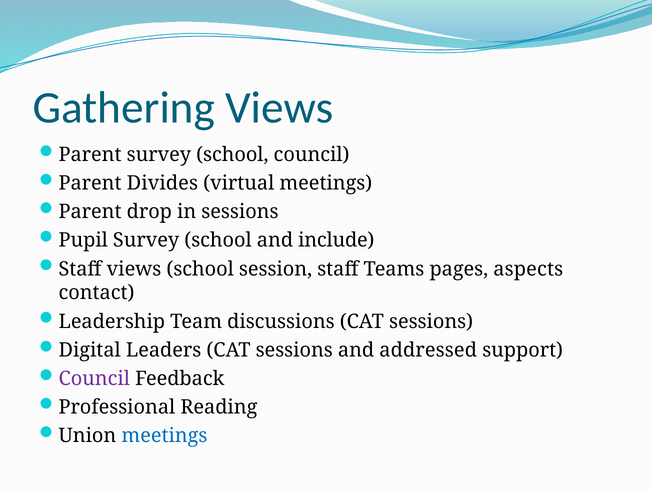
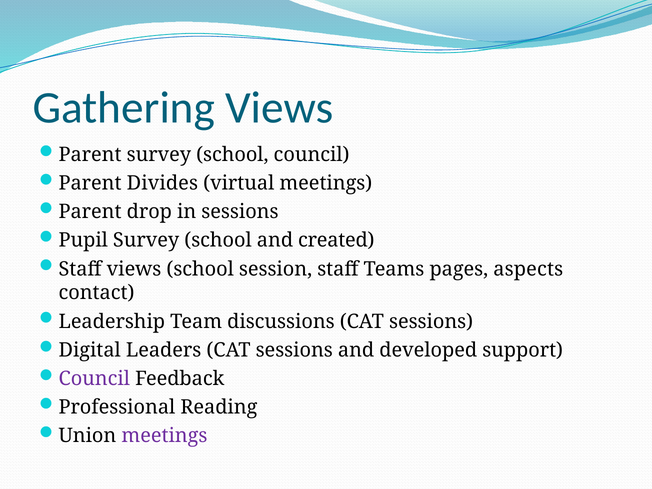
include: include -> created
addressed: addressed -> developed
meetings at (164, 436) colour: blue -> purple
